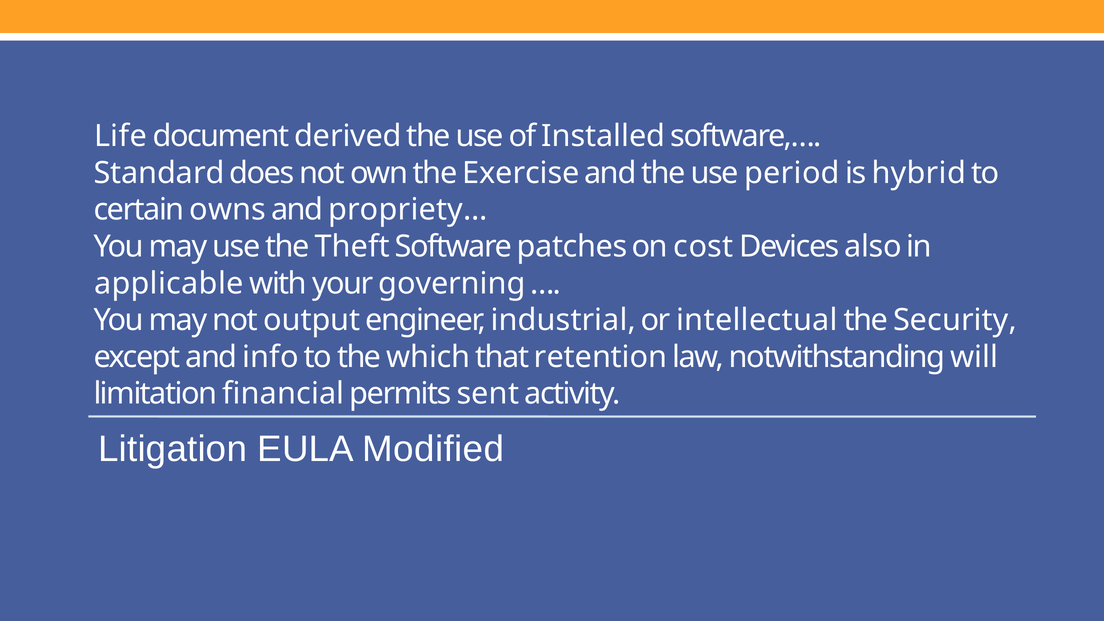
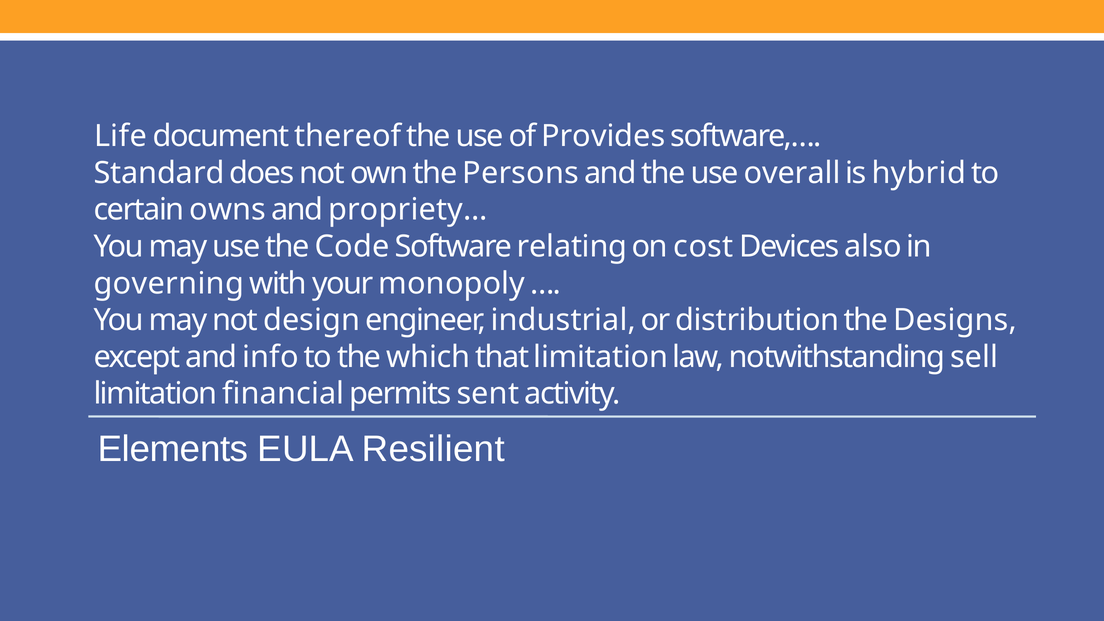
derived: derived -> thereof
Installed: Installed -> Provides
Exercise: Exercise -> Persons
period: period -> overall
Theft: Theft -> Code
patches: patches -> relating
applicable: applicable -> governing
governing: governing -> monopoly
output: output -> design
intellectual: intellectual -> distribution
Security: Security -> Designs
that retention: retention -> limitation
will: will -> sell
Litigation: Litigation -> Elements
Modified: Modified -> Resilient
